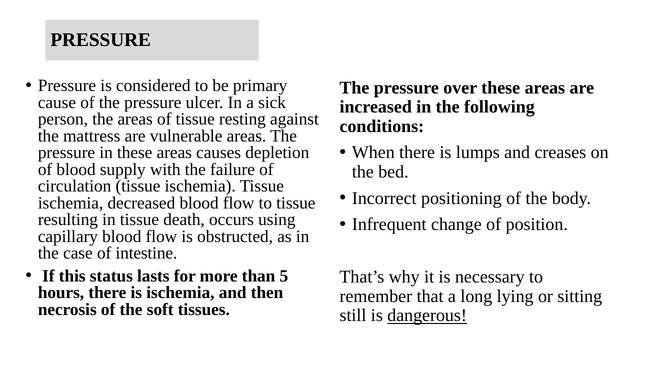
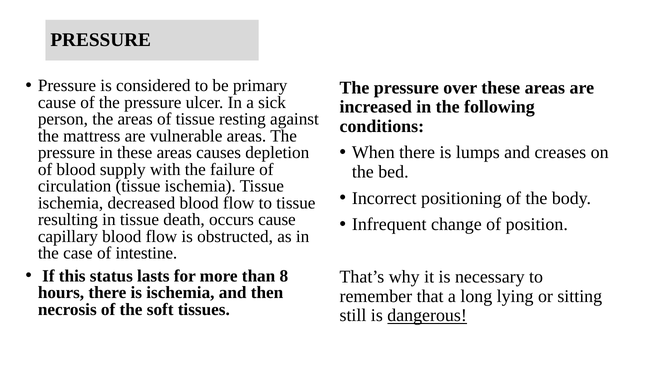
occurs using: using -> cause
5: 5 -> 8
